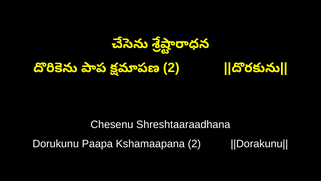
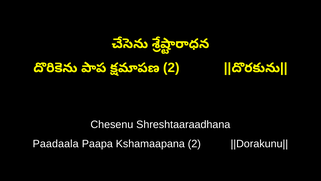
Dorukunu: Dorukunu -> Paadaala
